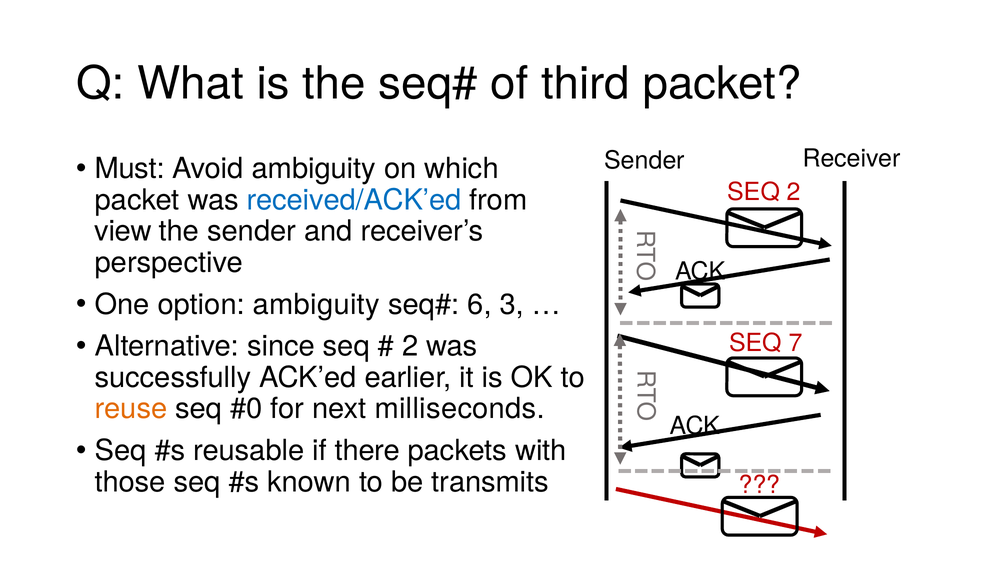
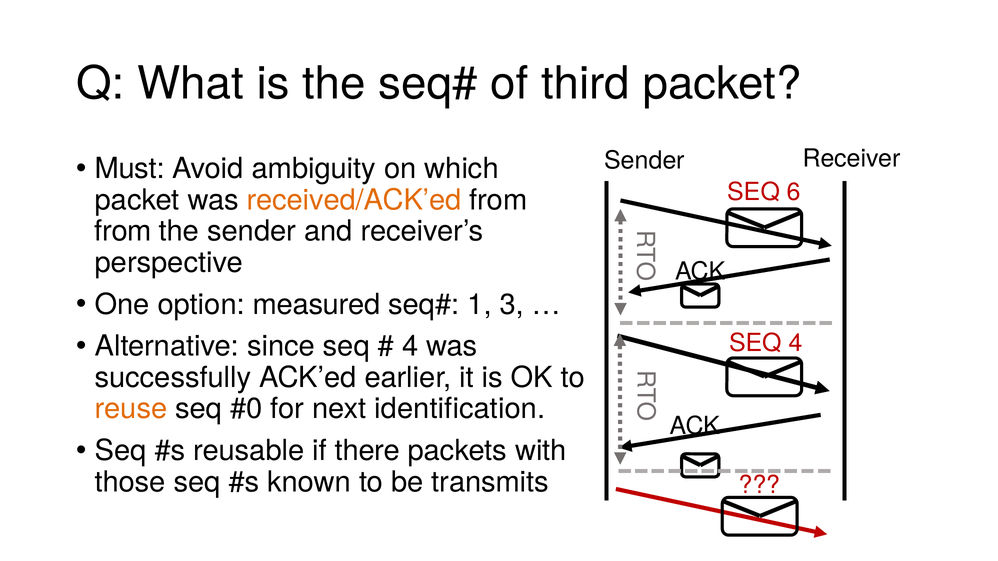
SEQ 2: 2 -> 6
received/ACK’ed colour: blue -> orange
view at (123, 231): view -> from
option ambiguity: ambiguity -> measured
6: 6 -> 1
2 at (410, 346): 2 -> 4
SEQ 7: 7 -> 4
milliseconds: milliseconds -> identification
